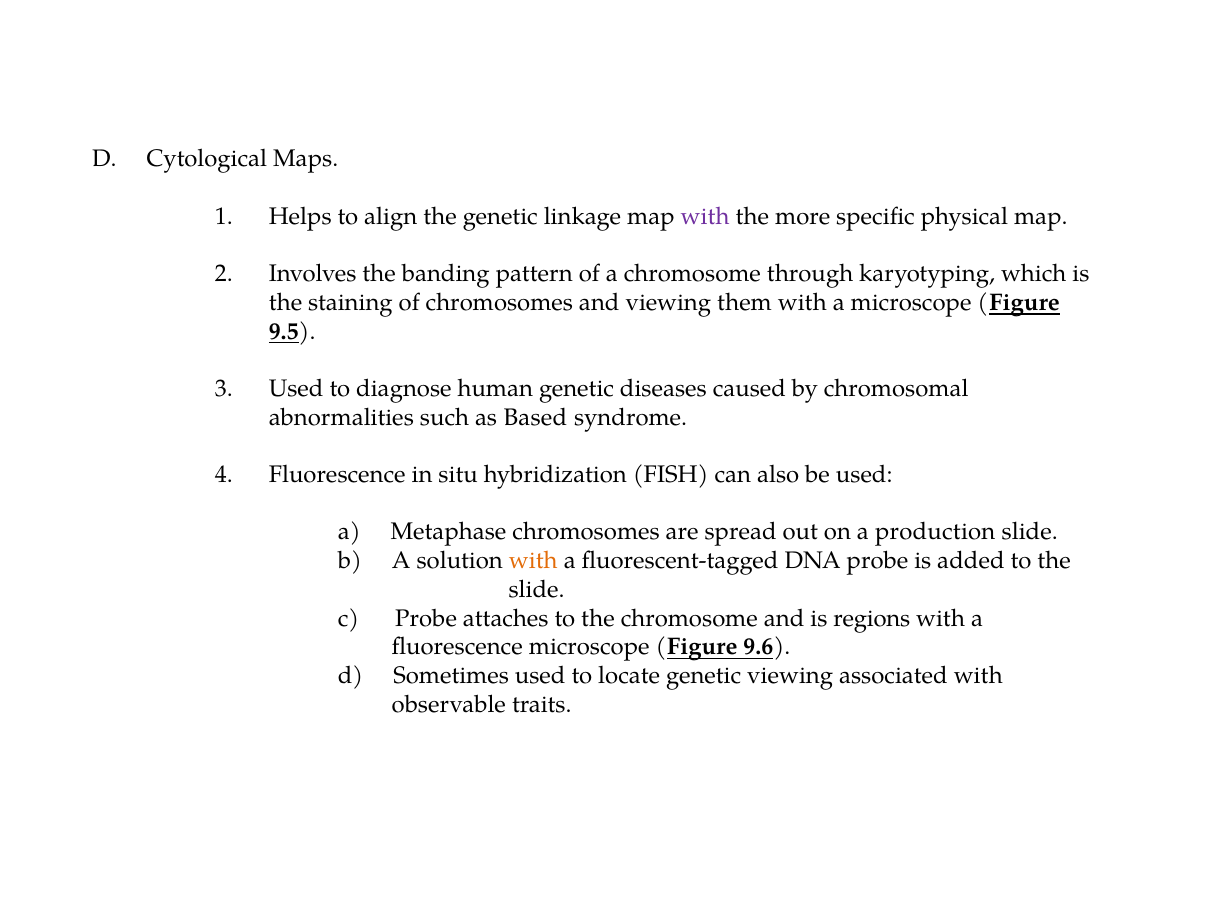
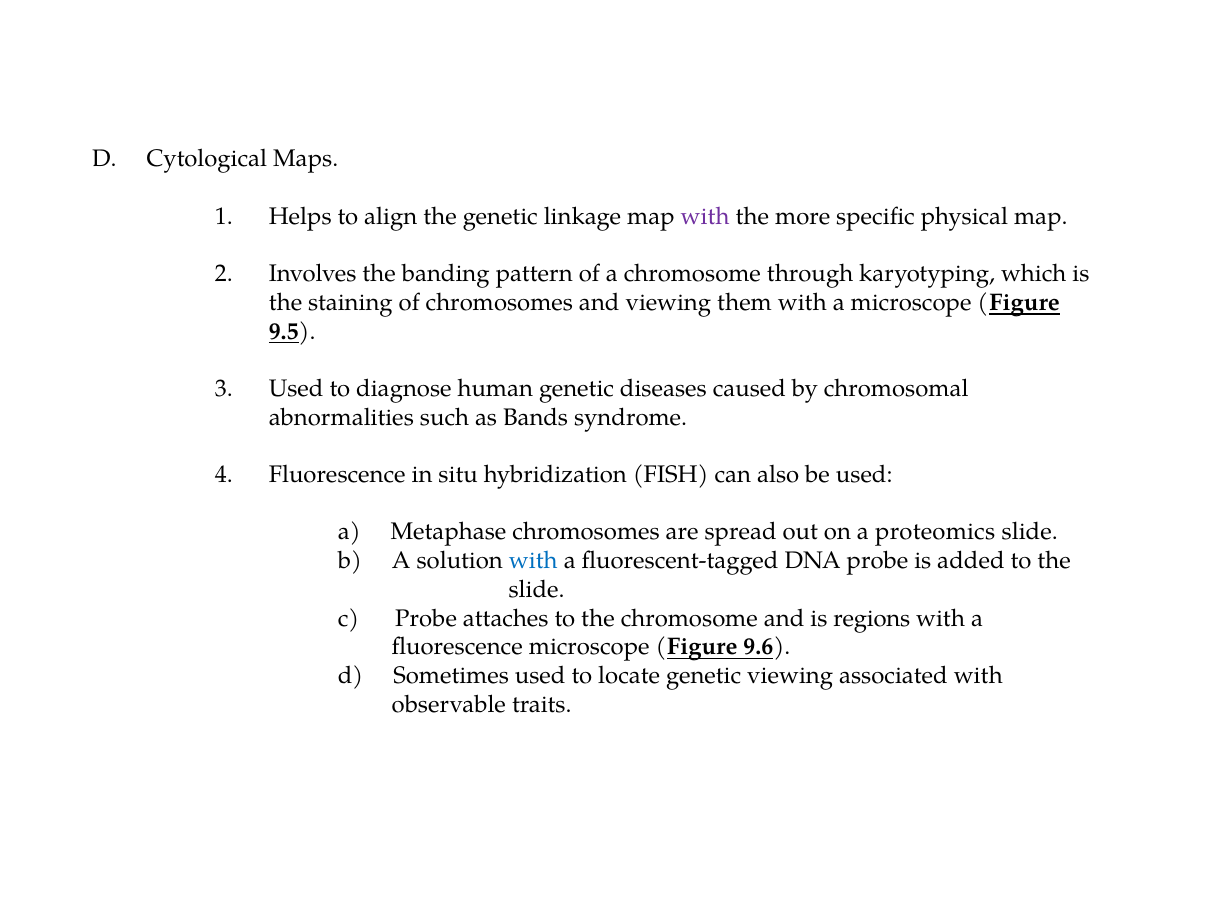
Based: Based -> Bands
production: production -> proteomics
with at (533, 561) colour: orange -> blue
